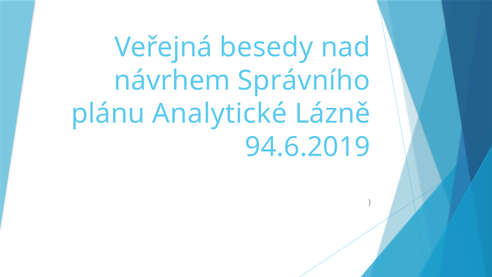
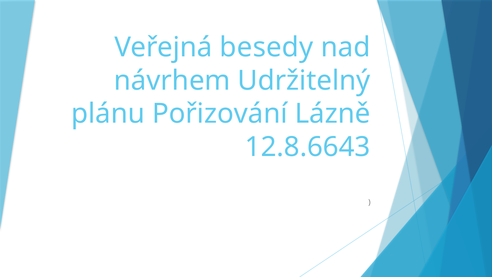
Správního: Správního -> Udržitelný
Analytické: Analytické -> Pořizování
94.6.2019: 94.6.2019 -> 12.8.6643
